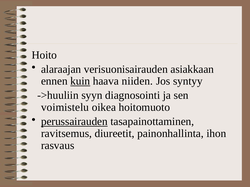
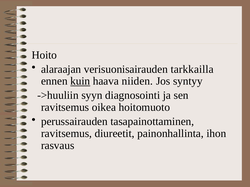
asiakkaan: asiakkaan -> tarkkailla
voimistelu at (65, 108): voimistelu -> ravitsemus
perussairauden underline: present -> none
